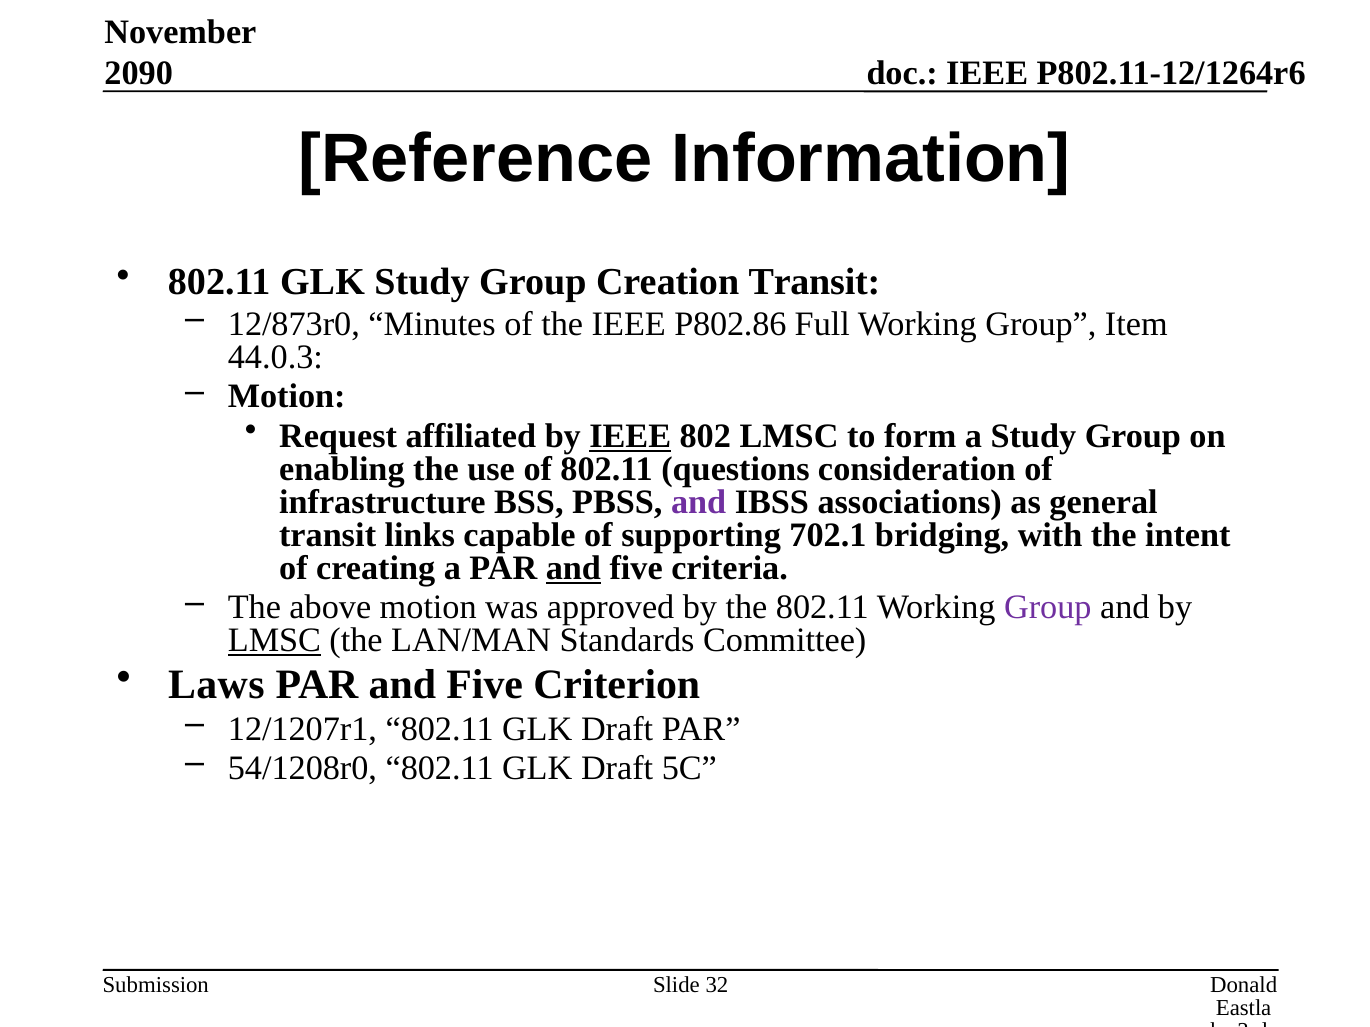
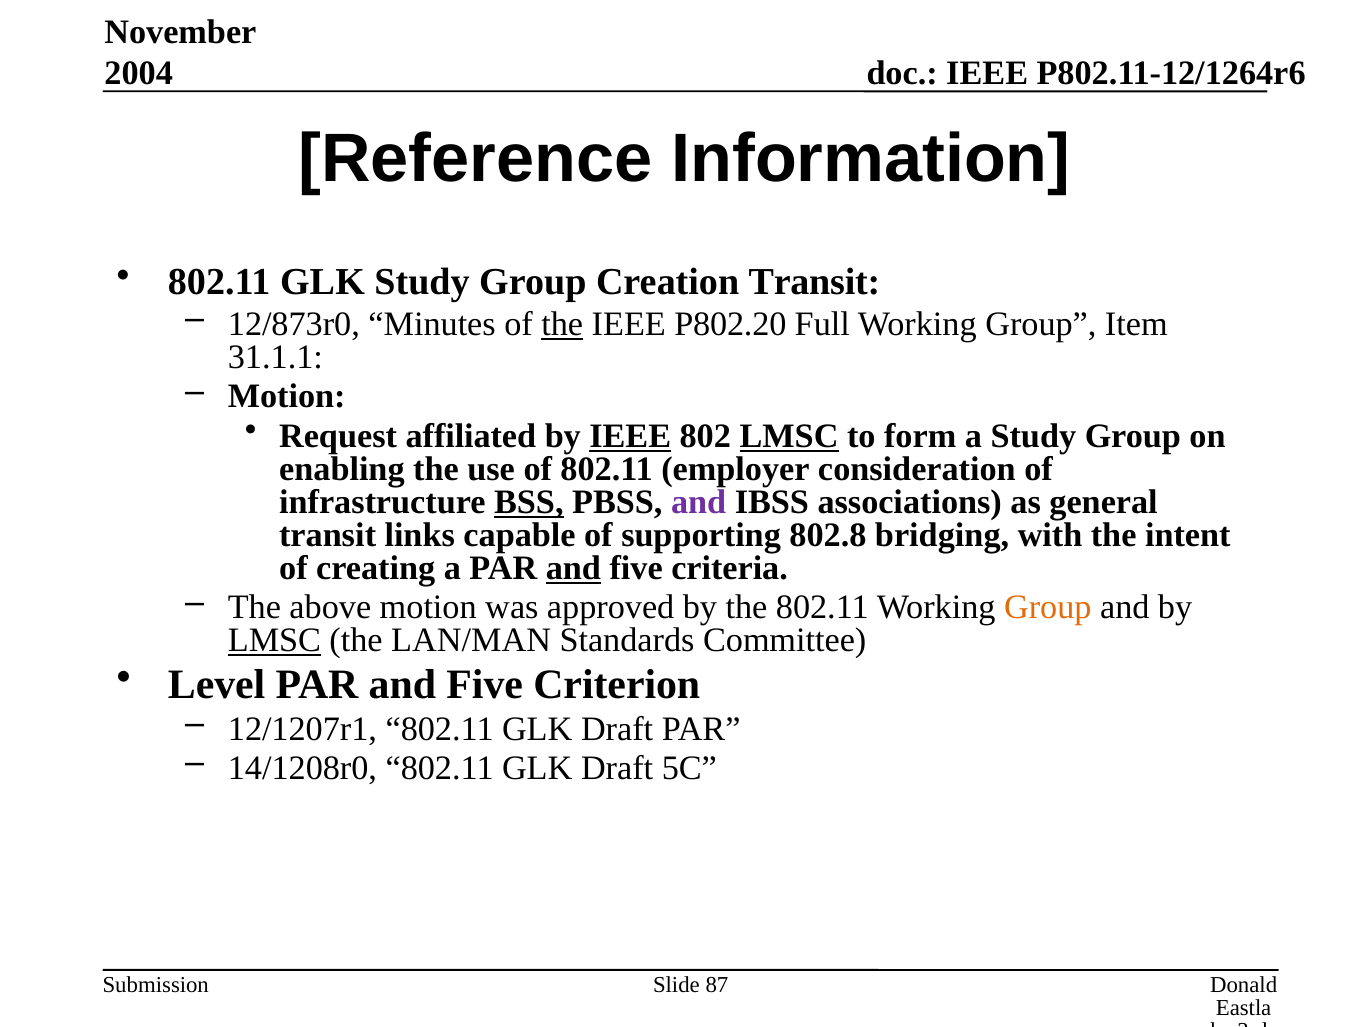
2090: 2090 -> 2004
the at (562, 324) underline: none -> present
P802.86: P802.86 -> P802.20
44.0.3: 44.0.3 -> 31.1.1
LMSC at (789, 437) underline: none -> present
questions: questions -> employer
BSS underline: none -> present
702.1: 702.1 -> 802.8
Group at (1048, 608) colour: purple -> orange
Laws: Laws -> Level
54/1208r0: 54/1208r0 -> 14/1208r0
32: 32 -> 87
